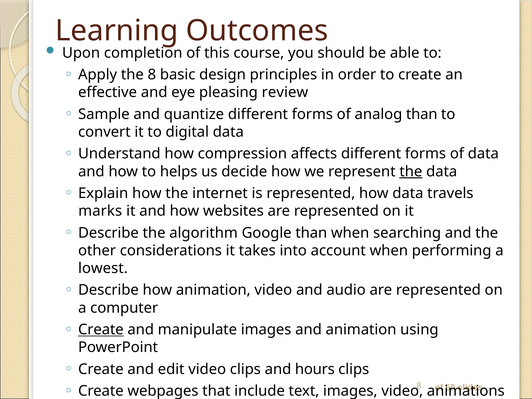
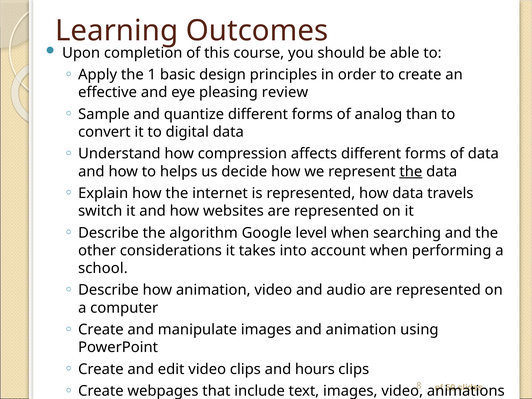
the 8: 8 -> 1
marks: marks -> switch
Google than: than -> level
lowest: lowest -> school
Create at (101, 330) underline: present -> none
